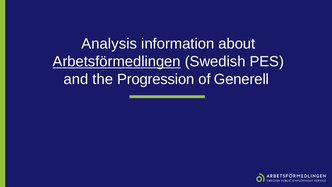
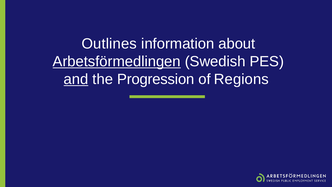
Analysis: Analysis -> Outlines
and underline: none -> present
Generell: Generell -> Regions
